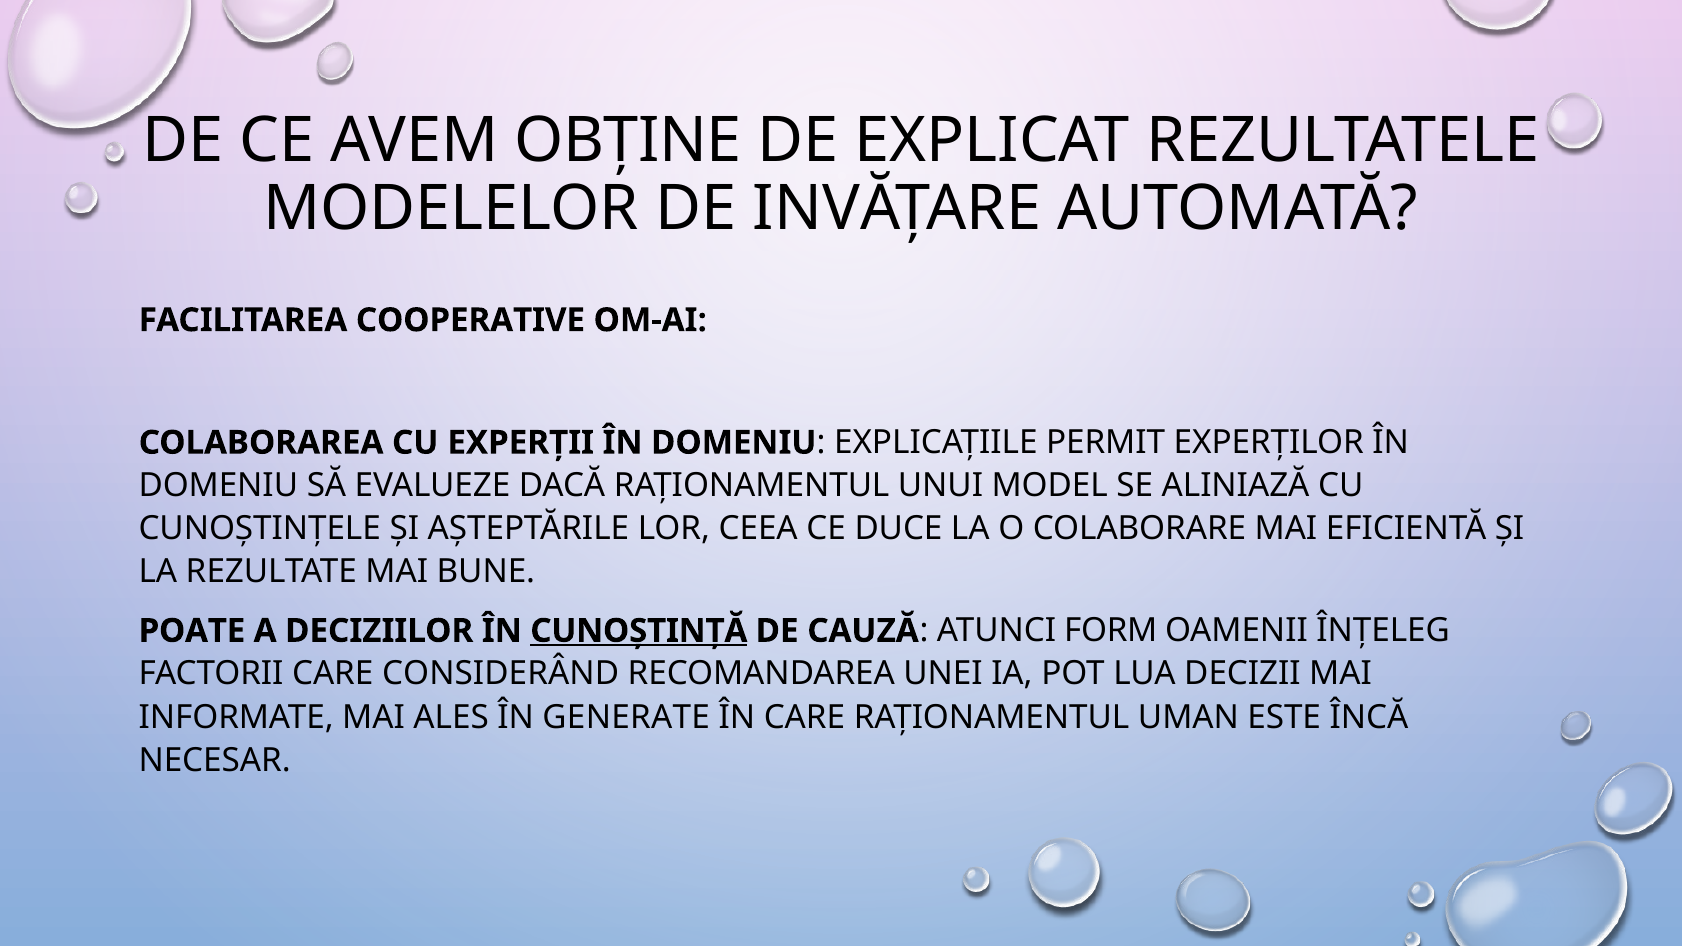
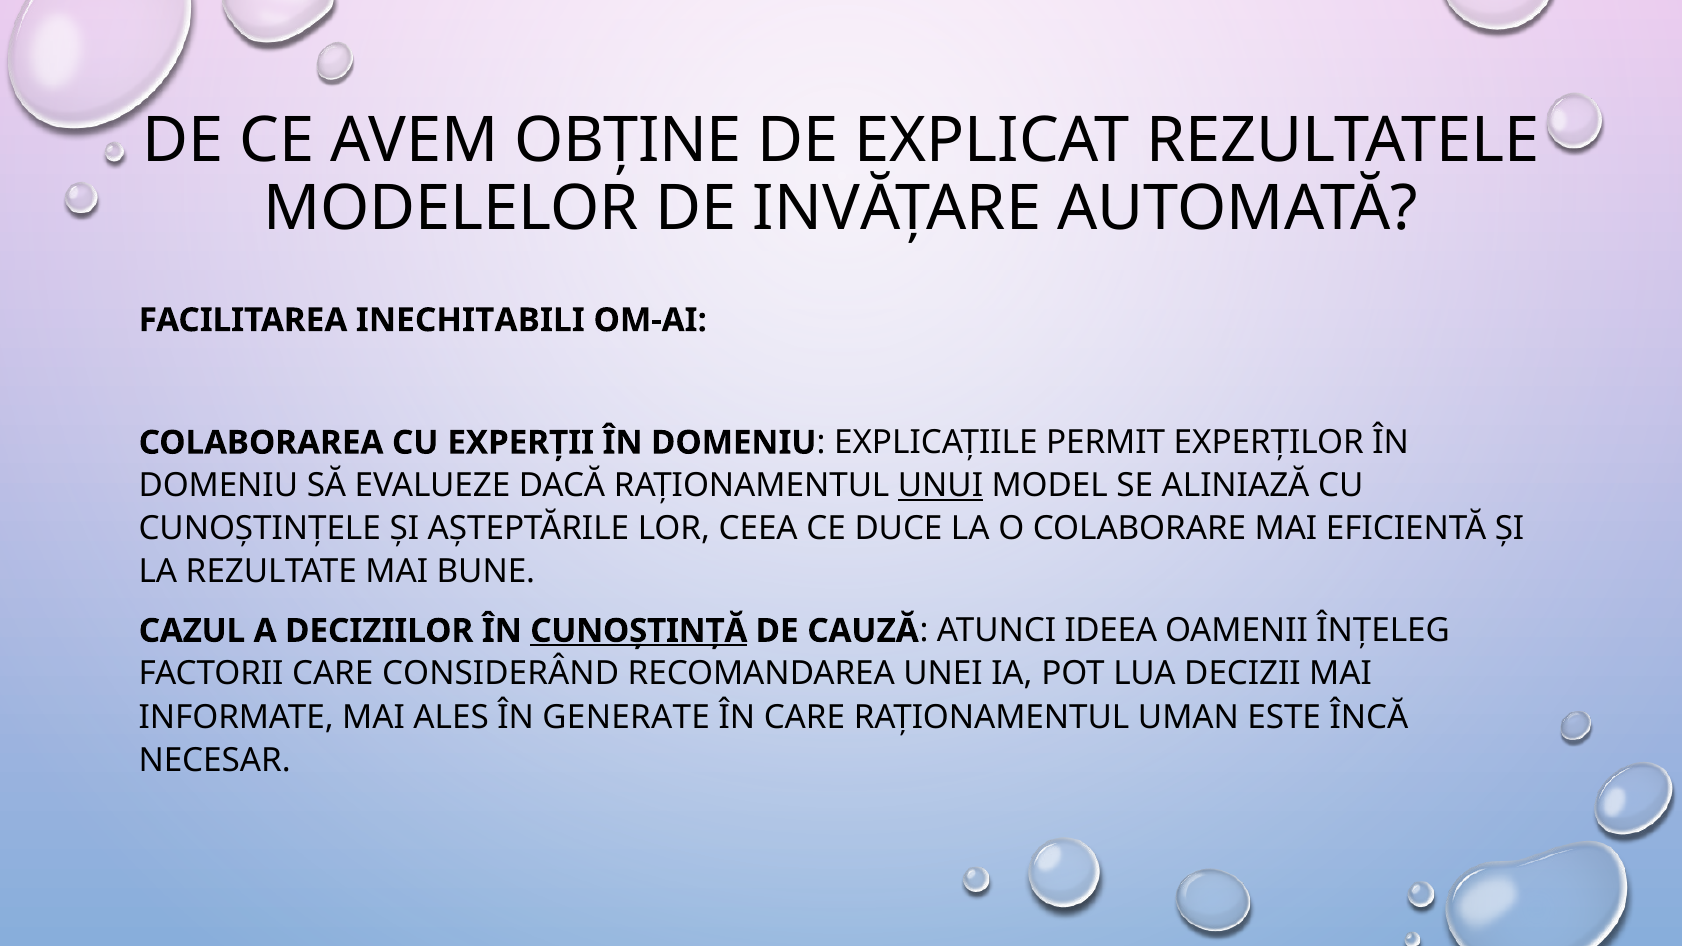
COOPERATIVE: COOPERATIVE -> INECHITABILI
UNUI underline: none -> present
POATE: POATE -> CAZUL
FORM: FORM -> IDEEA
